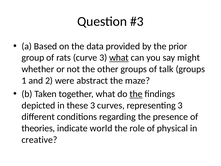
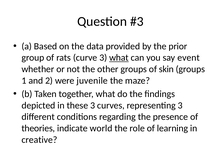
might: might -> event
talk: talk -> skin
abstract: abstract -> juvenile
the at (136, 94) underline: present -> none
physical: physical -> learning
